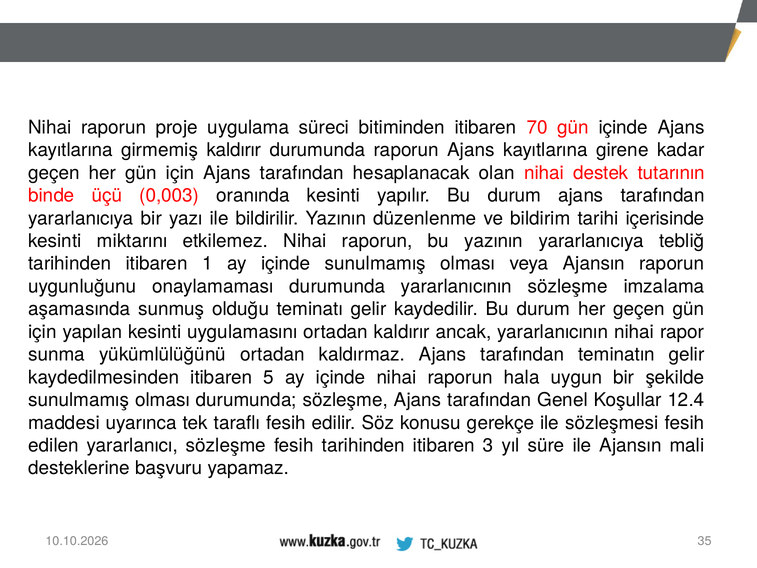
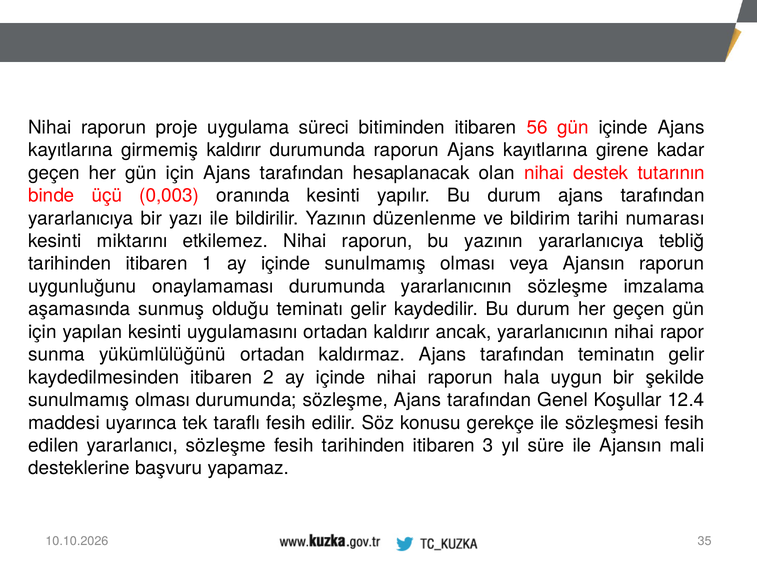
70: 70 -> 56
içerisinde: içerisinde -> numarası
5: 5 -> 2
